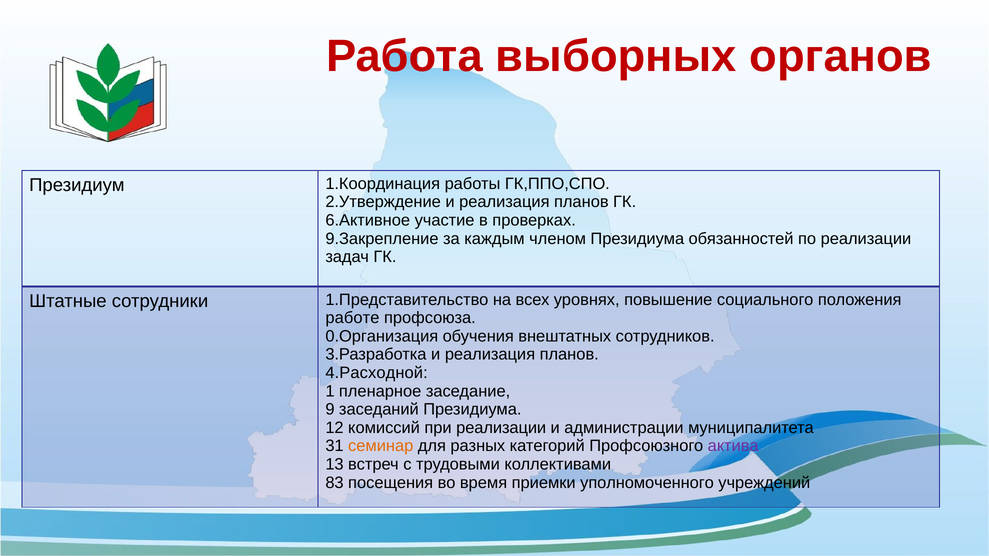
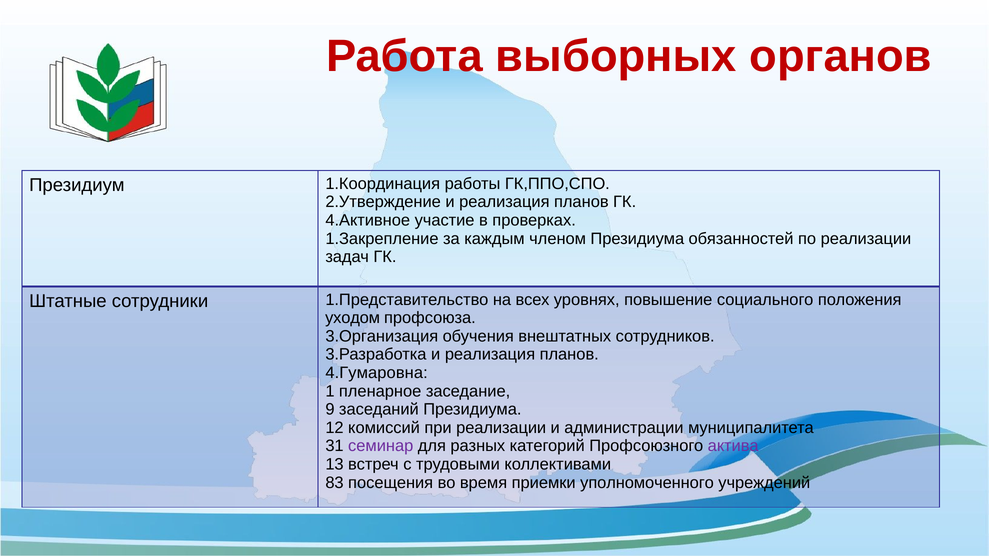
6.Активное: 6.Активное -> 4.Активное
9.Закрепление: 9.Закрепление -> 1.Закрепление
работе: работе -> уходом
0.Организация: 0.Организация -> 3.Организация
4.Расходной: 4.Расходной -> 4.Гумаровна
семинар colour: orange -> purple
